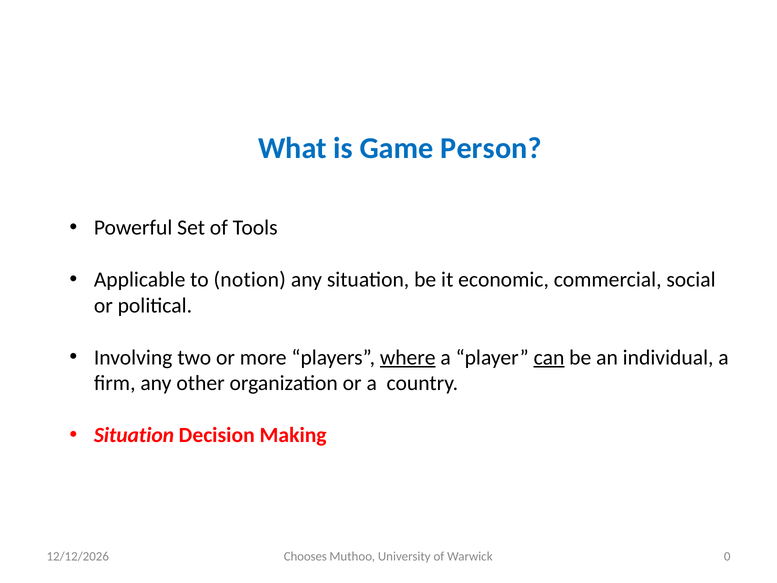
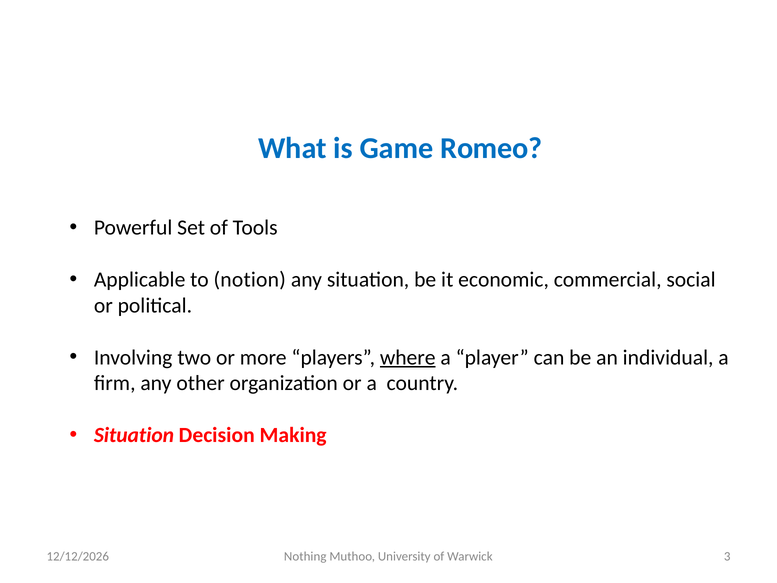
Person: Person -> Romeo
can underline: present -> none
Chooses: Chooses -> Nothing
0: 0 -> 3
